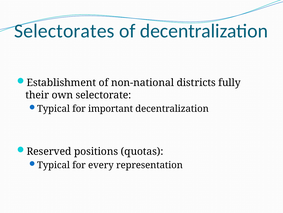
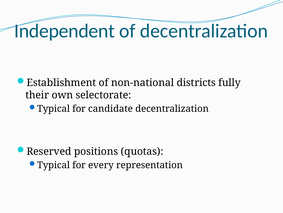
Selectorates: Selectorates -> Independent
important: important -> candidate
